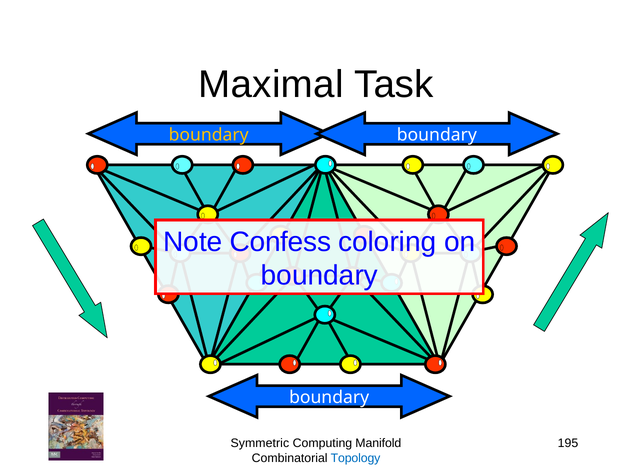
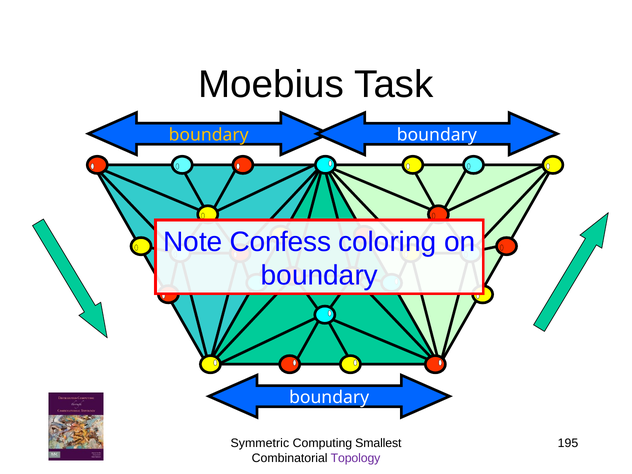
Maximal: Maximal -> Moebius
Manifold: Manifold -> Smallest
Topology colour: blue -> purple
